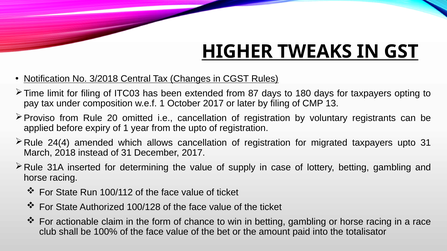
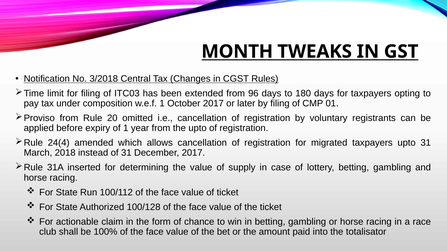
HIGHER: HIGHER -> MONTH
87: 87 -> 96
13: 13 -> 01
